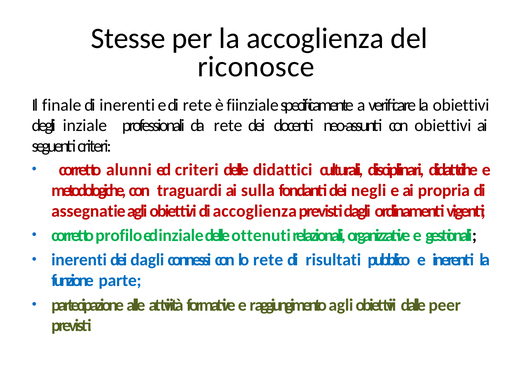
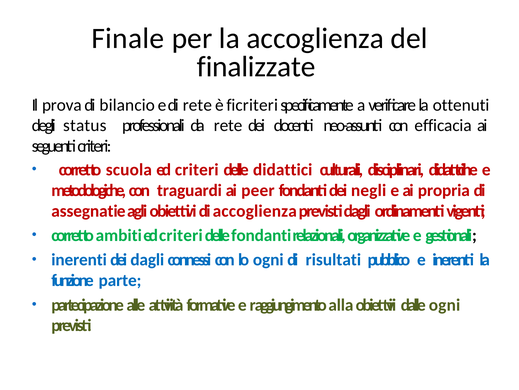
Stesse: Stesse -> Finale
riconosce: riconosce -> finalizzate
finale: finale -> prova
di inerenti: inerenti -> bilancio
i inziale: inziale -> criteri
la obiettivi: obiettivi -> ottenuti
degli inziale: inziale -> status
con obiettivi: obiettivi -> efficacia
alunni: alunni -> scuola
sulla: sulla -> peer
profilo: profilo -> ambiti
inziale at (181, 235): inziale -> criteri
delle ottenuti: ottenuti -> fondanti
lo rete: rete -> ogni
aggiungimento agli: agli -> alla
dalle peer: peer -> ogni
